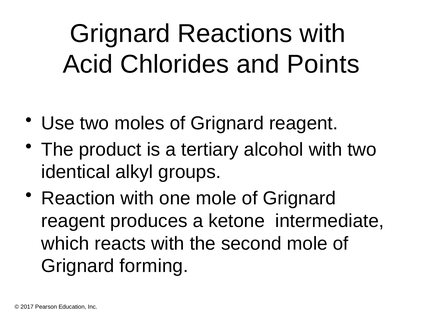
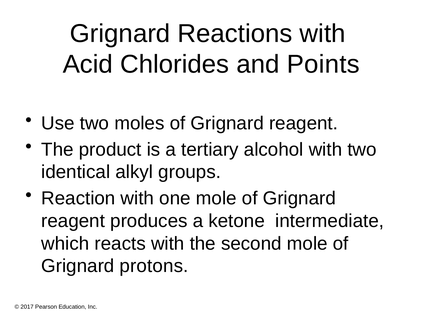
forming: forming -> protons
